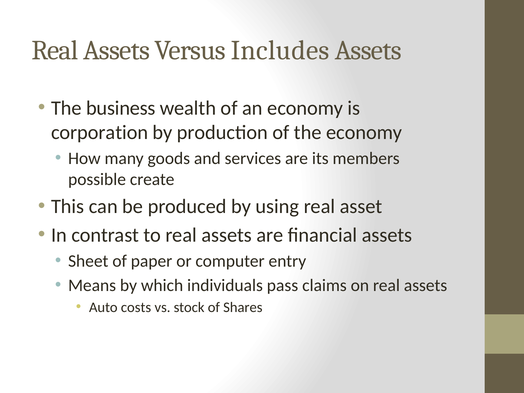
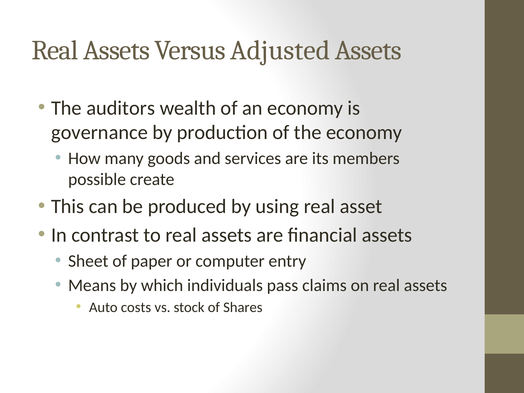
Includes: Includes -> Adjusted
business: business -> auditors
corporation: corporation -> governance
